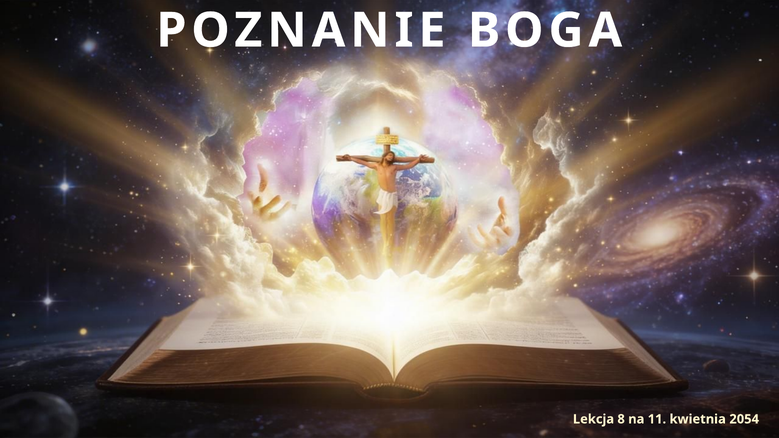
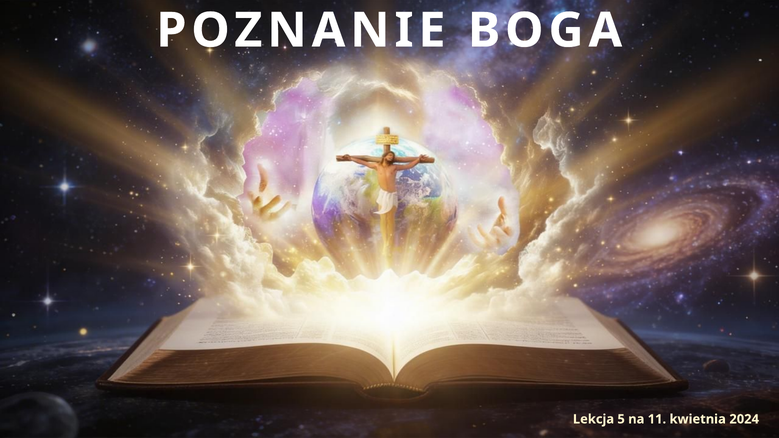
8: 8 -> 5
2054: 2054 -> 2024
